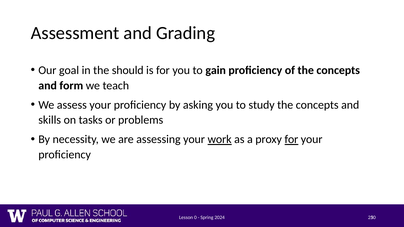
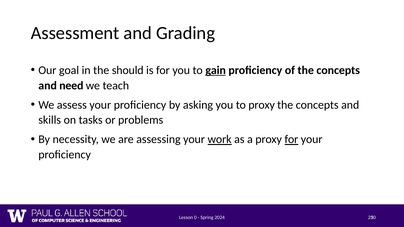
gain underline: none -> present
form: form -> need
to study: study -> proxy
